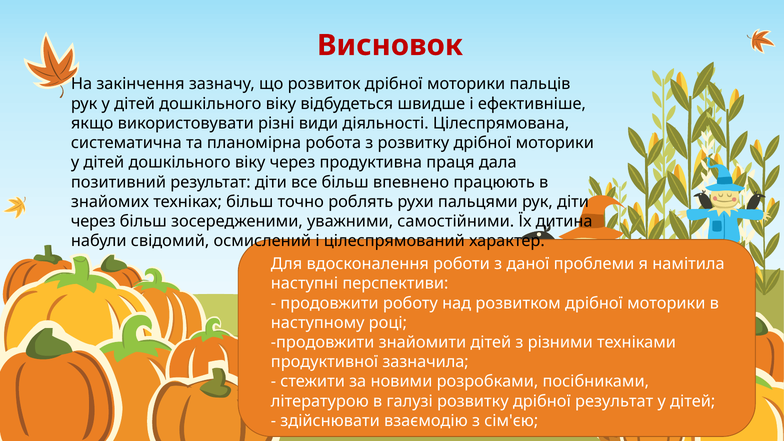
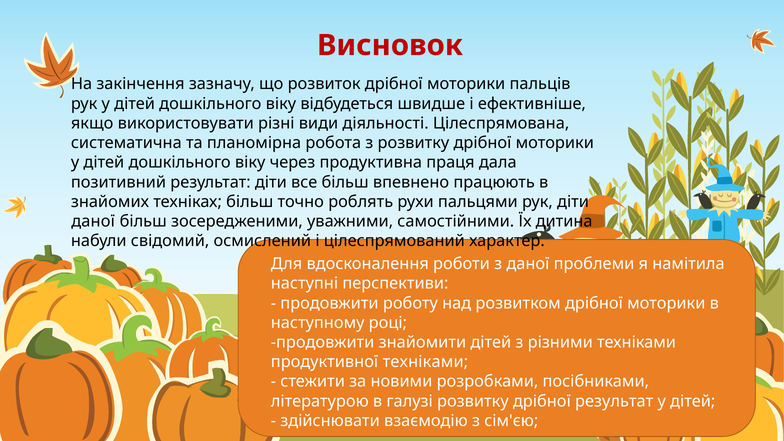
через at (93, 221): через -> даної
продуктивної зазначила: зазначила -> техніками
